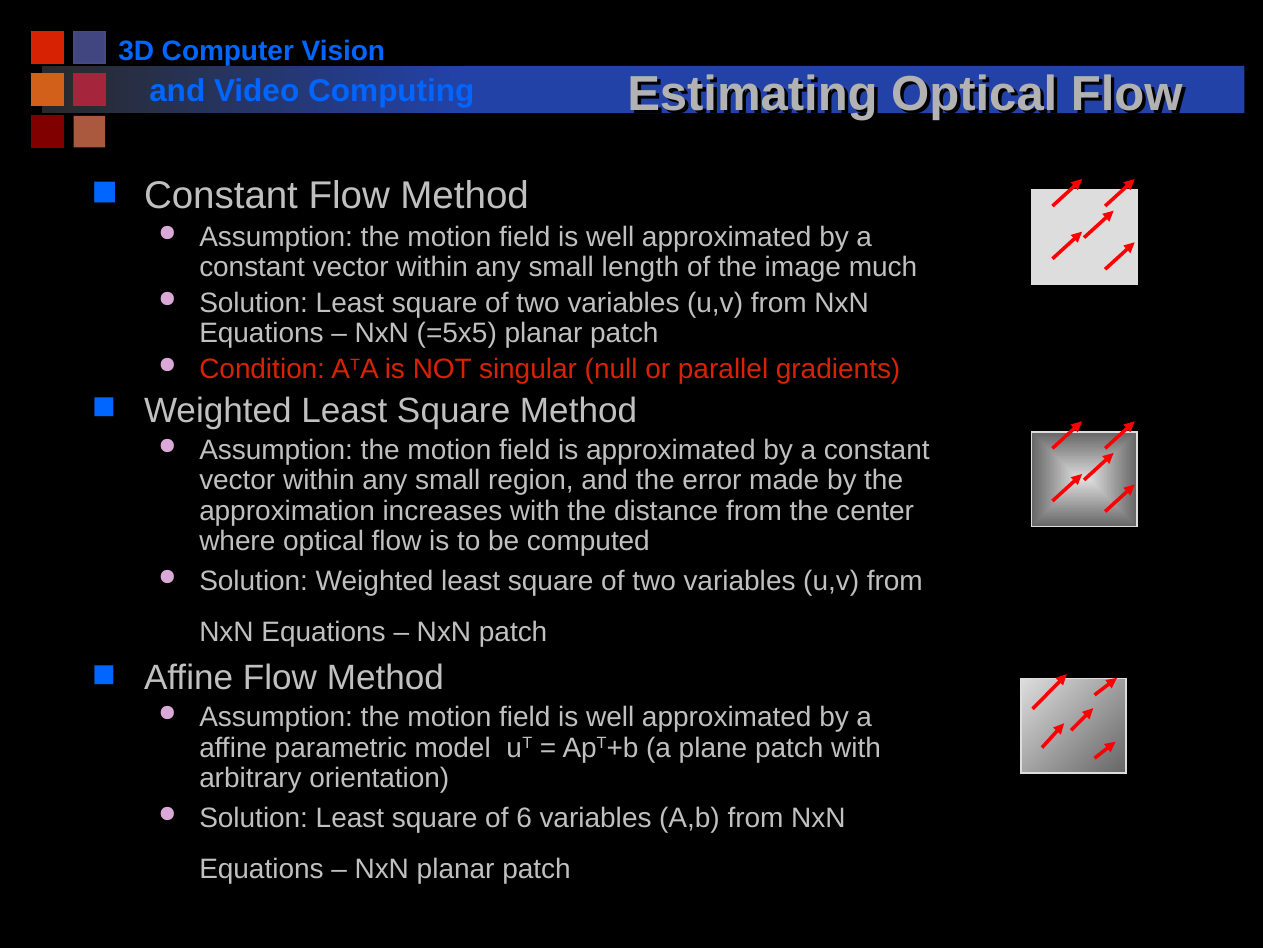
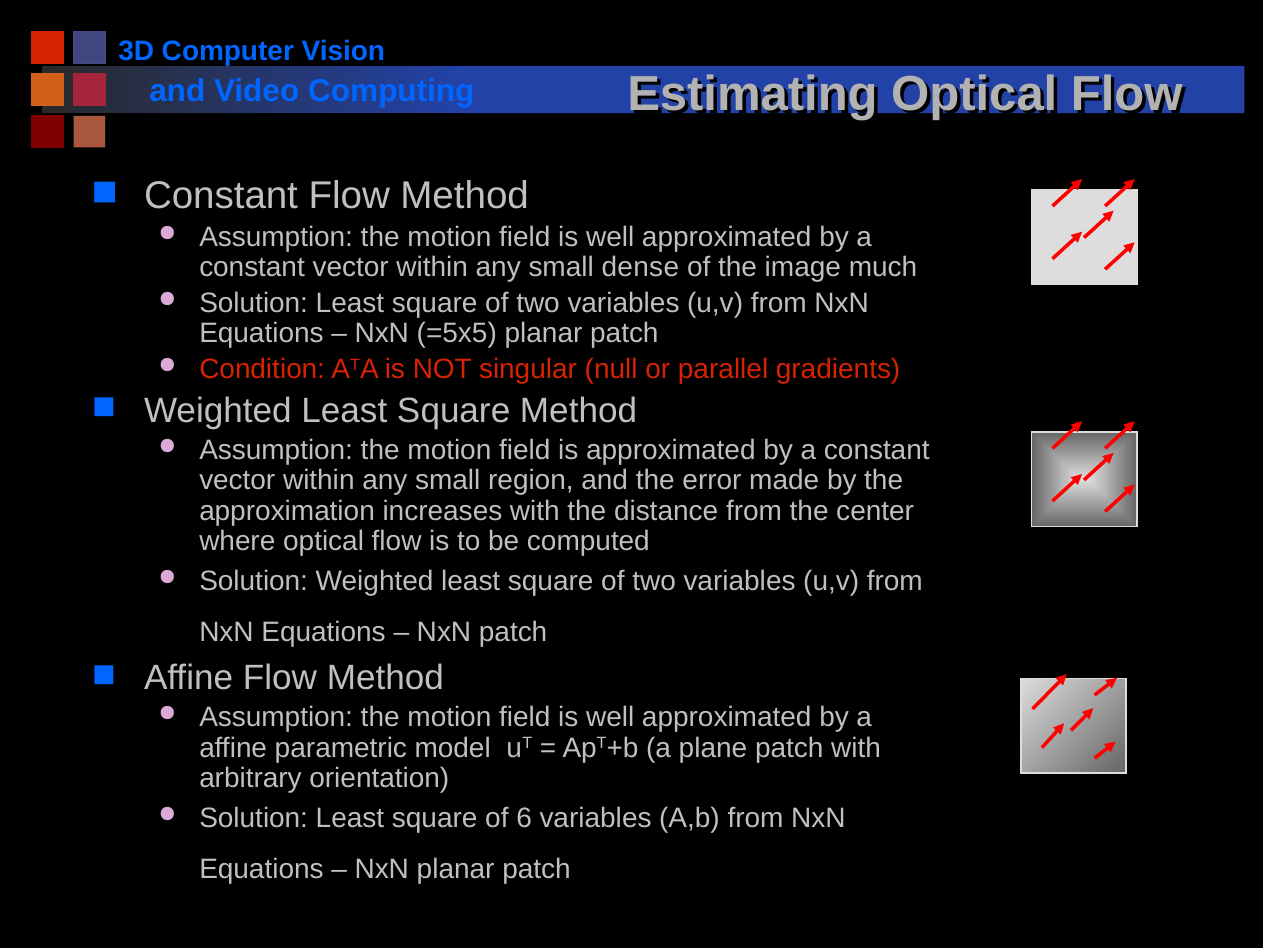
length: length -> dense
